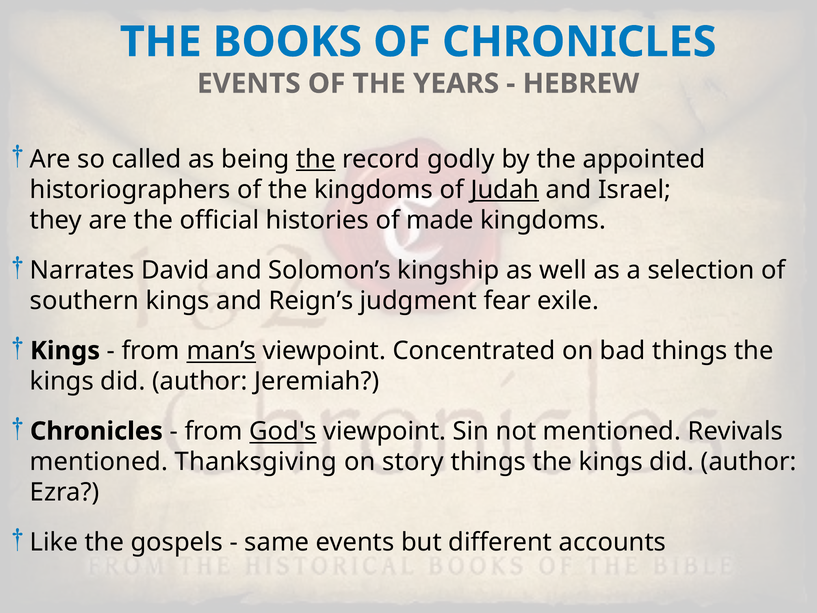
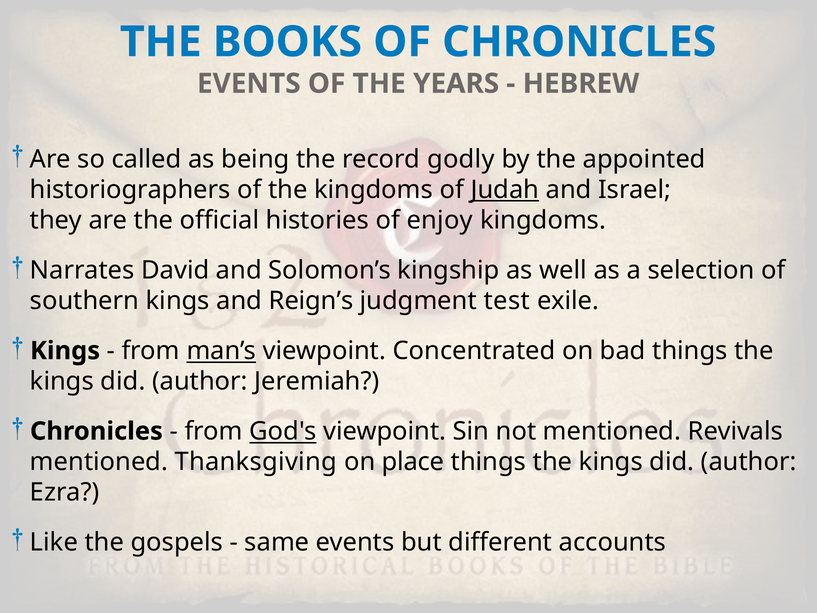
the at (316, 159) underline: present -> none
made: made -> enjoy
fear: fear -> test
story: story -> place
